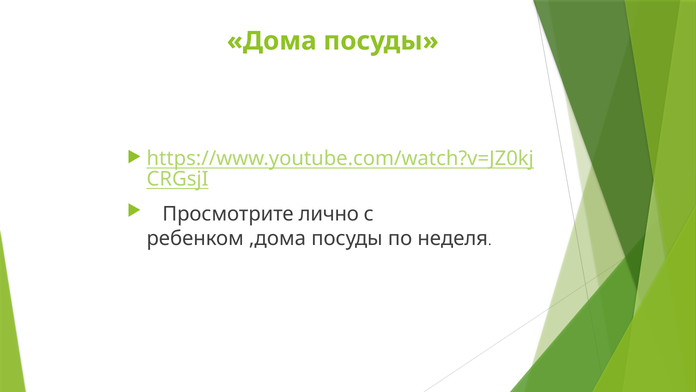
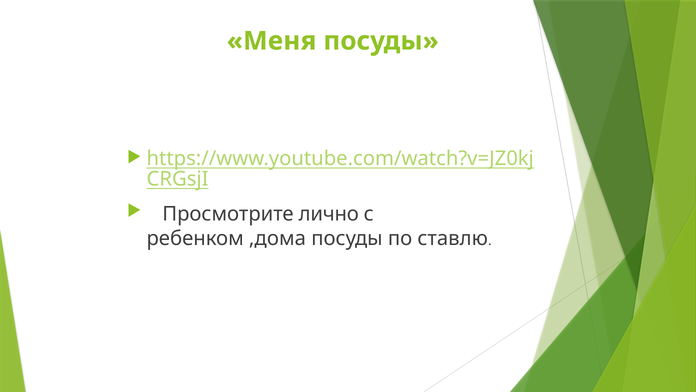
Дома: Дома -> Меня
неделя: неделя -> ставлю
